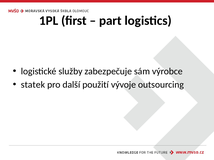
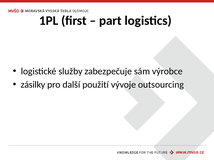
statek: statek -> zásilky
